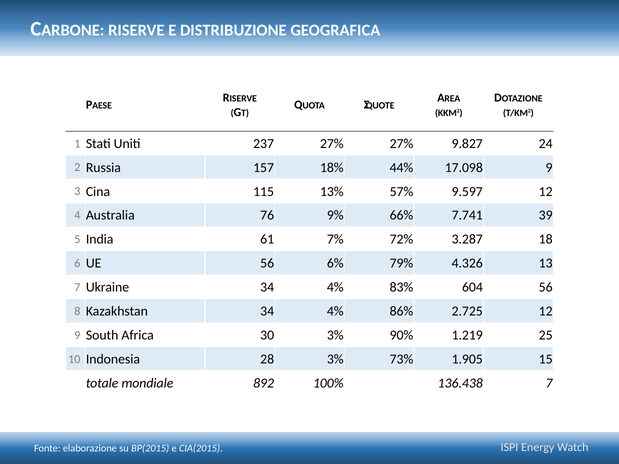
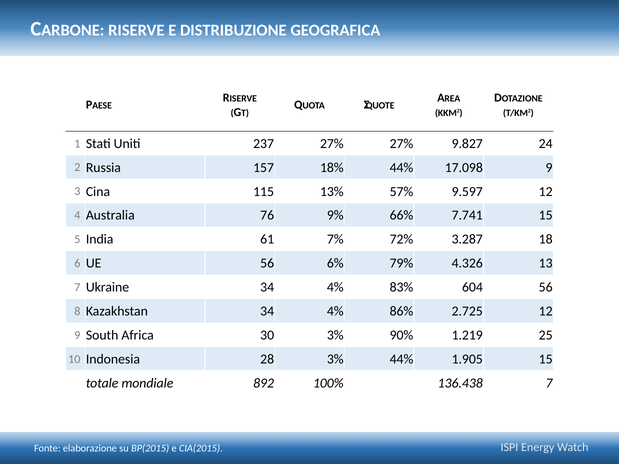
7.741 39: 39 -> 15
3% 73%: 73% -> 44%
